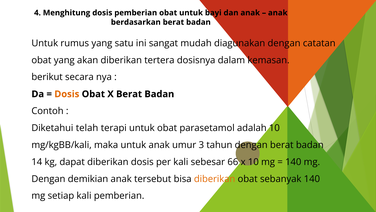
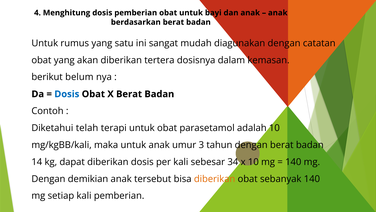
secara: secara -> belum
Dosis at (67, 94) colour: orange -> blue
66: 66 -> 34
